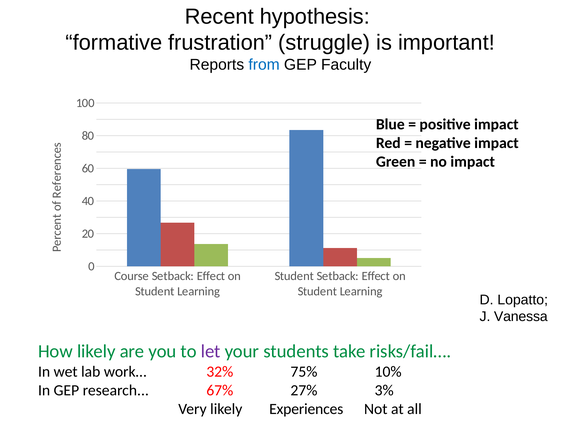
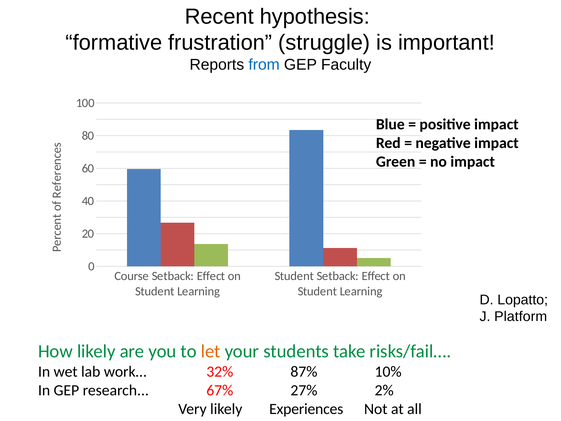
Vanessa: Vanessa -> Platform
let colour: purple -> orange
75%: 75% -> 87%
3%: 3% -> 2%
